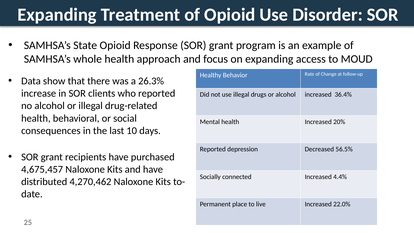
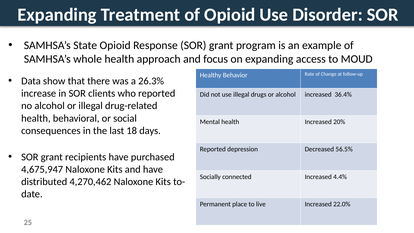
10: 10 -> 18
4,675,457: 4,675,457 -> 4,675,947
